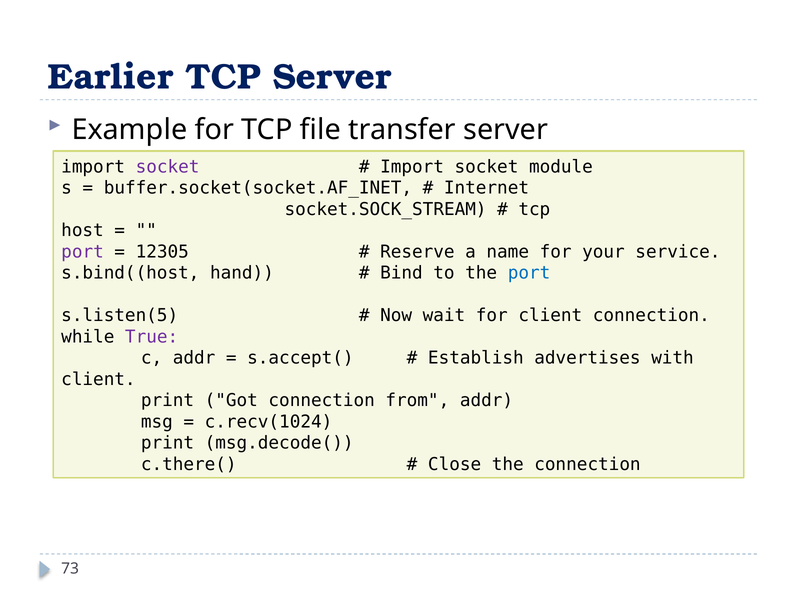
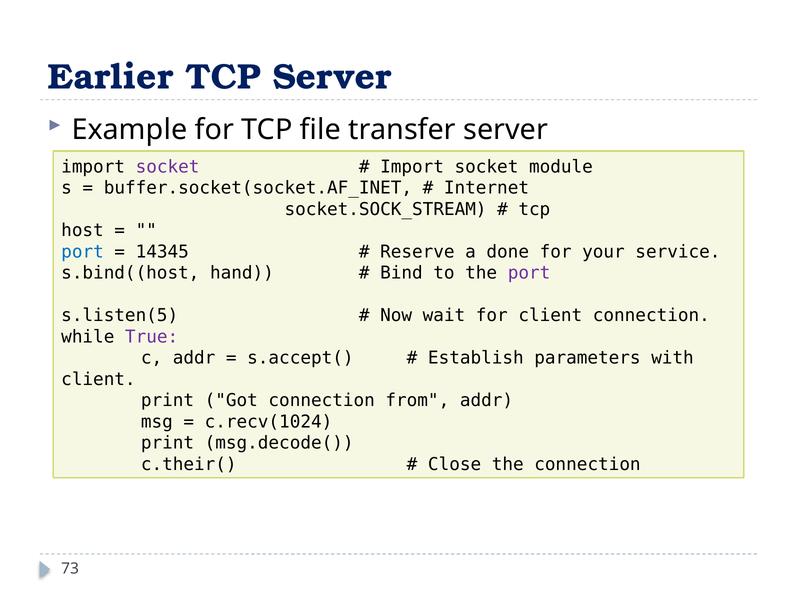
port at (83, 252) colour: purple -> blue
12305: 12305 -> 14345
name: name -> done
port at (529, 273) colour: blue -> purple
advertises: advertises -> parameters
c.there(: c.there( -> c.their(
